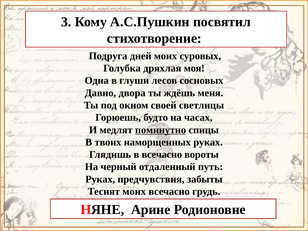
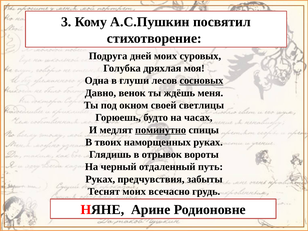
сосновых underline: none -> present
двора: двора -> венок
в всечасно: всечасно -> отрывок
